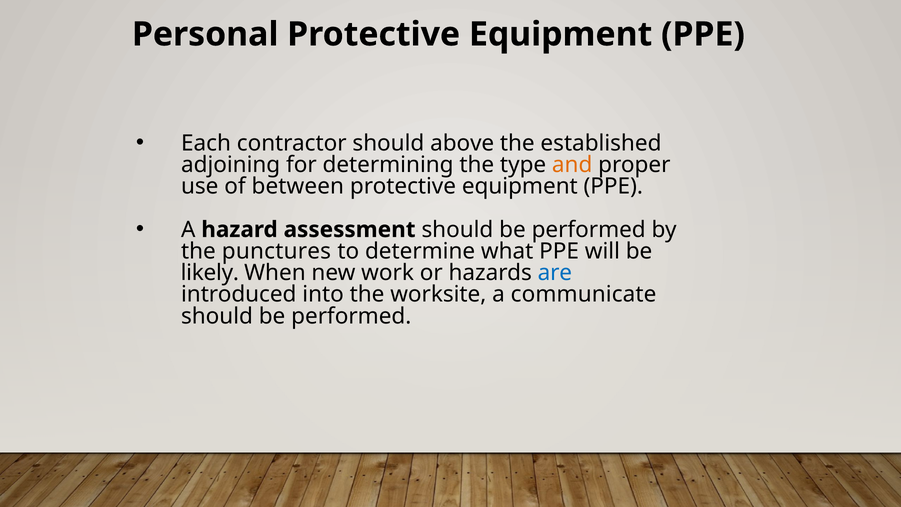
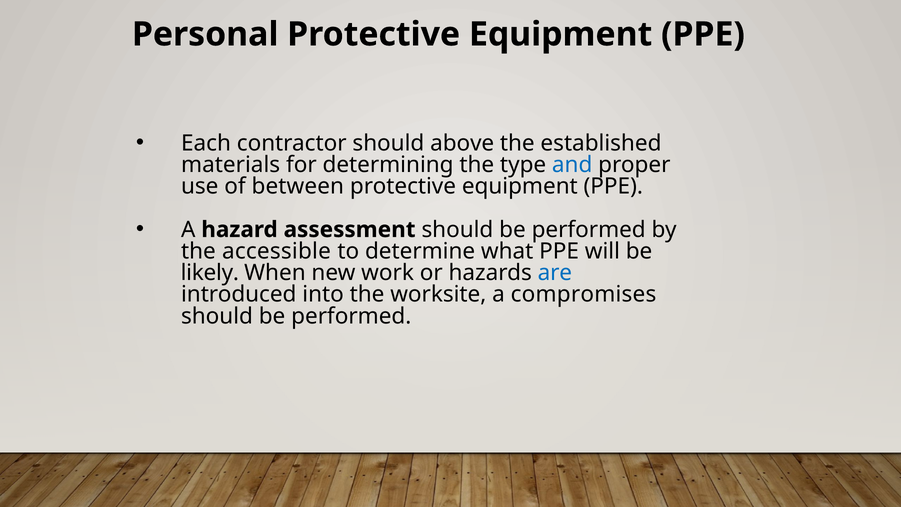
adjoining: adjoining -> materials
and colour: orange -> blue
punctures: punctures -> accessible
communicate: communicate -> compromises
